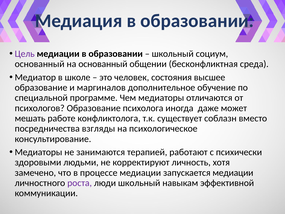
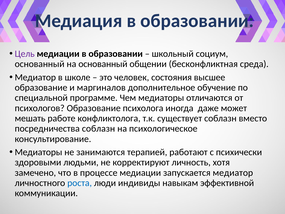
посредничества взгляды: взгляды -> соблазн
запускается медиации: медиации -> медиатор
роста colour: purple -> blue
люди школьный: школьный -> индивиды
